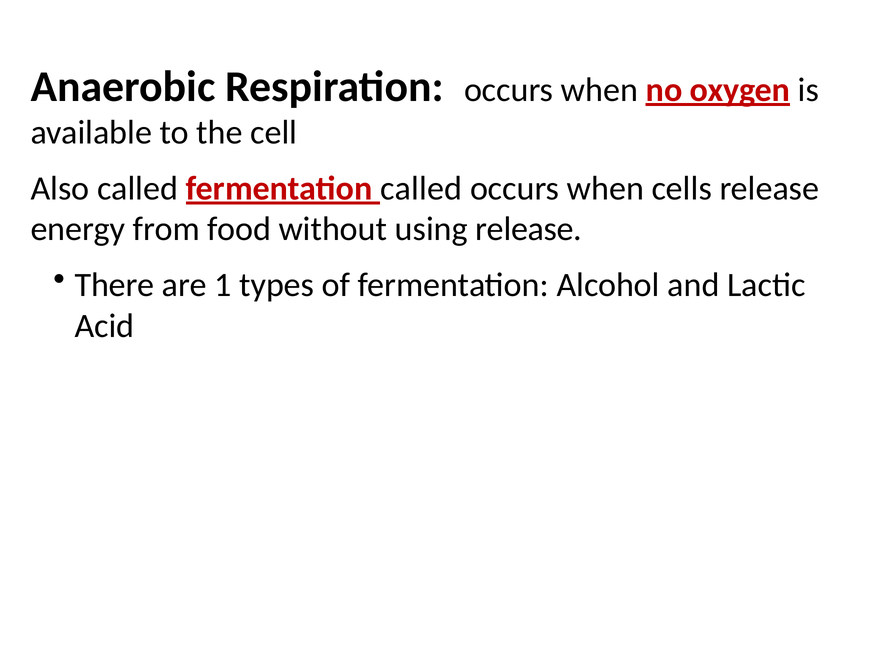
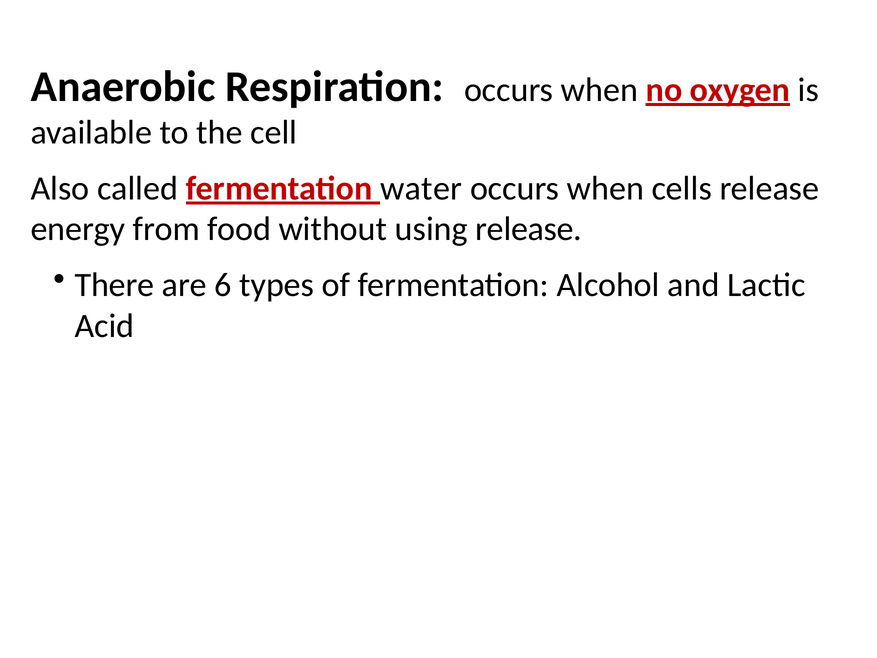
fermentation called: called -> water
1: 1 -> 6
